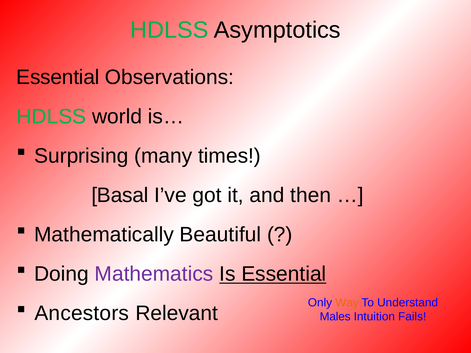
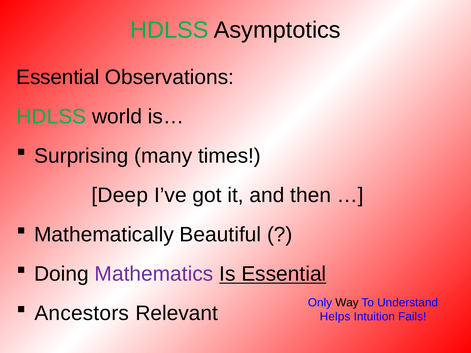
Basal: Basal -> Deep
Way colour: orange -> black
Males: Males -> Helps
